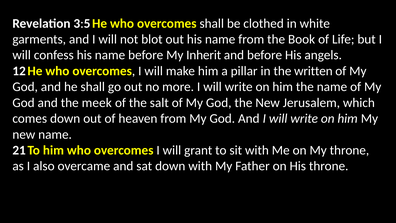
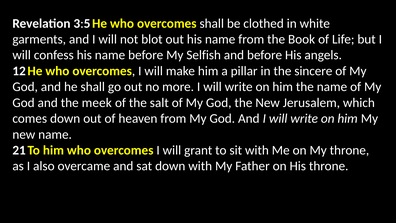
Inherit: Inherit -> Selfish
written: written -> sincere
